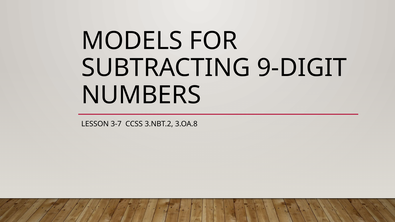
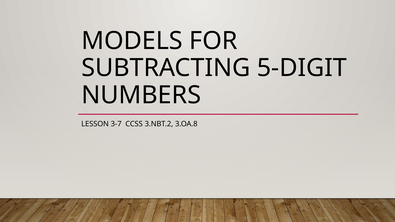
9-DIGIT: 9-DIGIT -> 5-DIGIT
